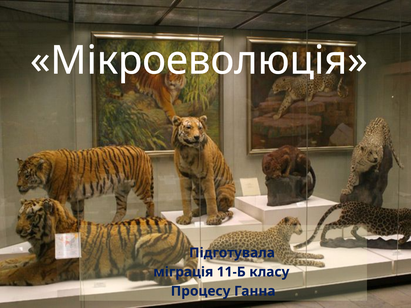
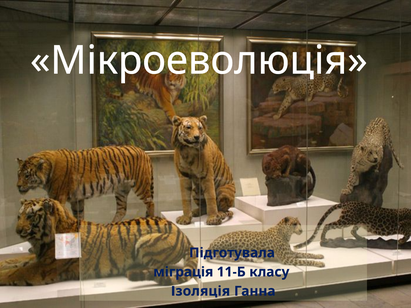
Процесу: Процесу -> Ізоляція
